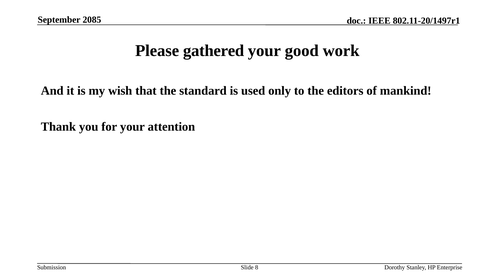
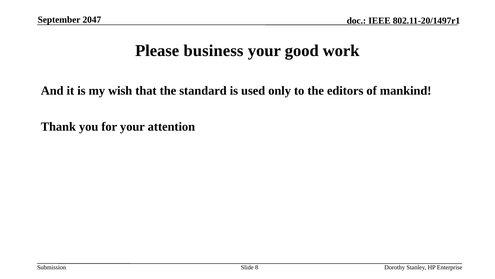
2085: 2085 -> 2047
gathered: gathered -> business
